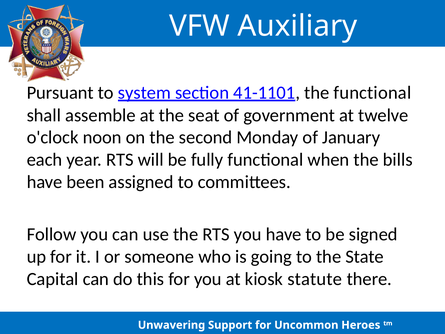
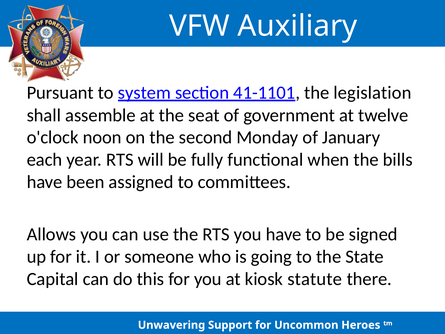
the functional: functional -> legislation
Follow: Follow -> Allows
